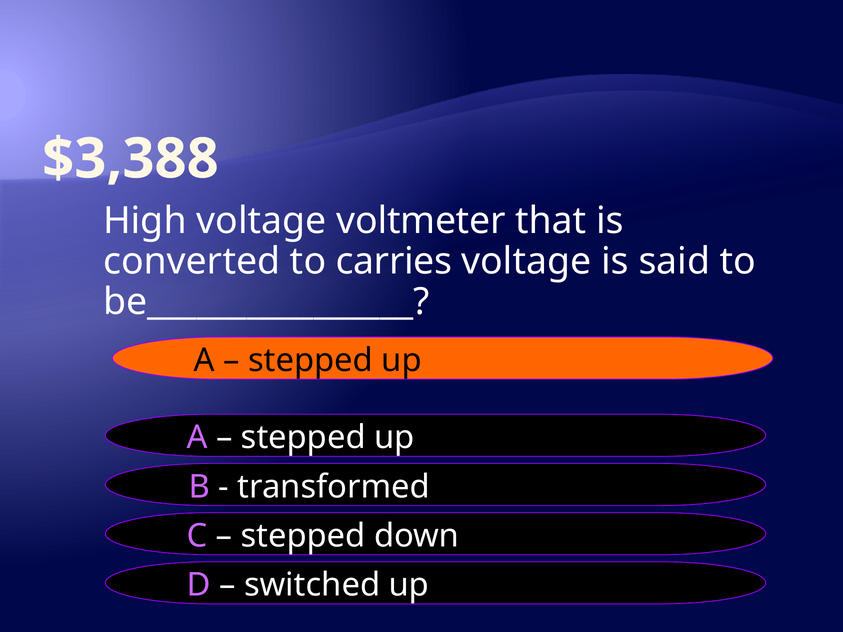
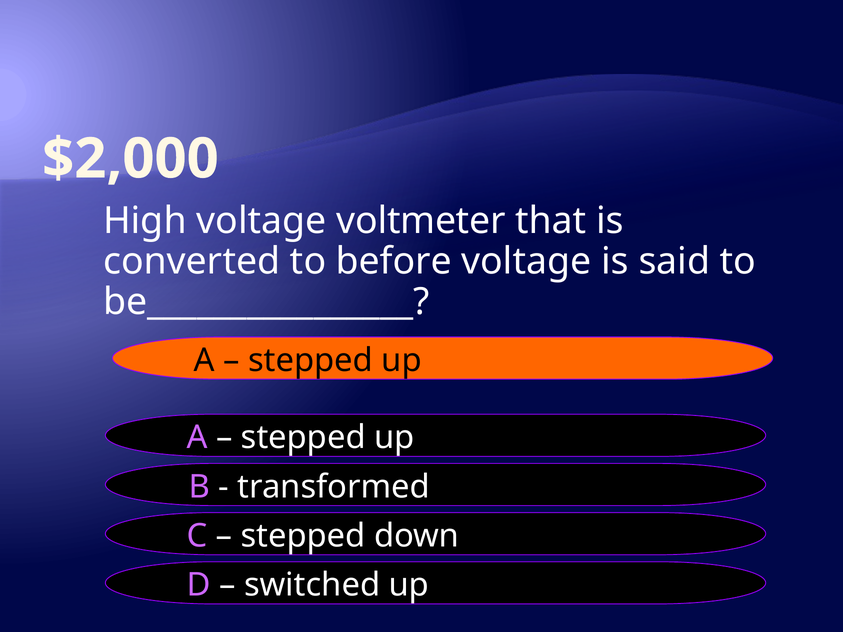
$3,388: $3,388 -> $2,000
carries: carries -> before
